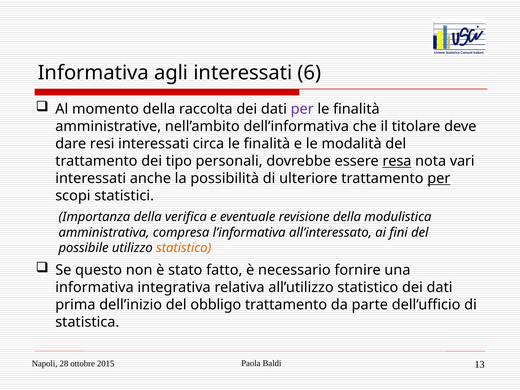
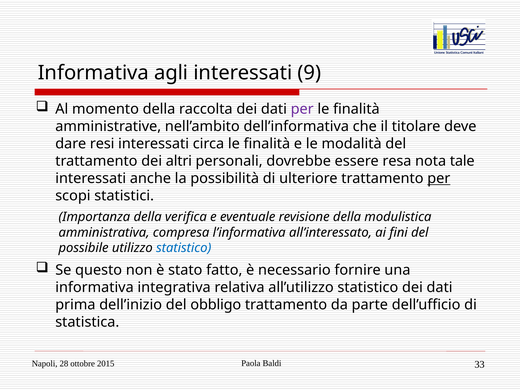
6: 6 -> 9
tipo: tipo -> altri
resa underline: present -> none
vari: vari -> tale
statistico at (184, 248) colour: orange -> blue
13: 13 -> 33
